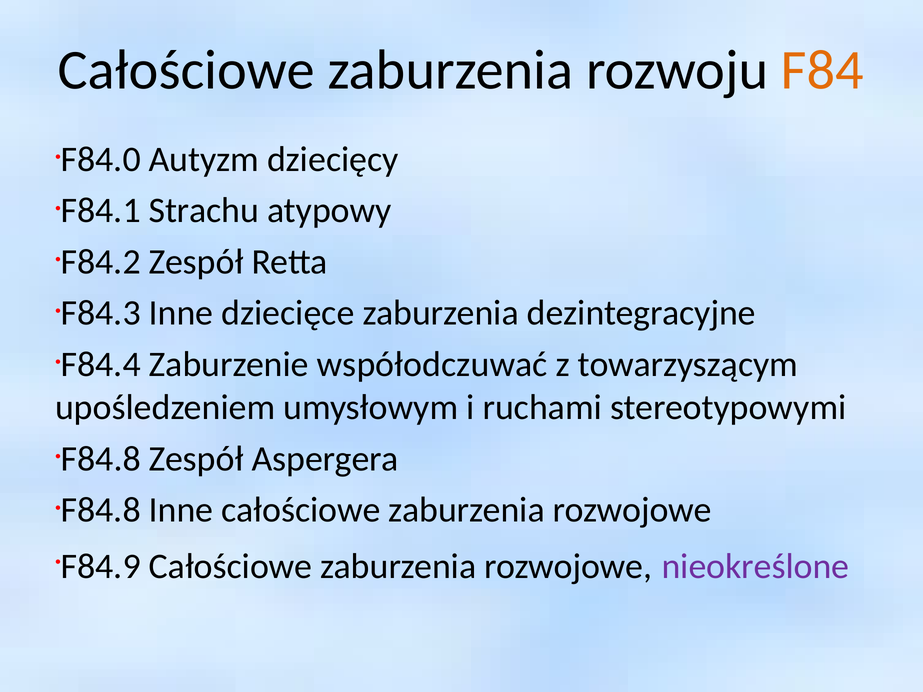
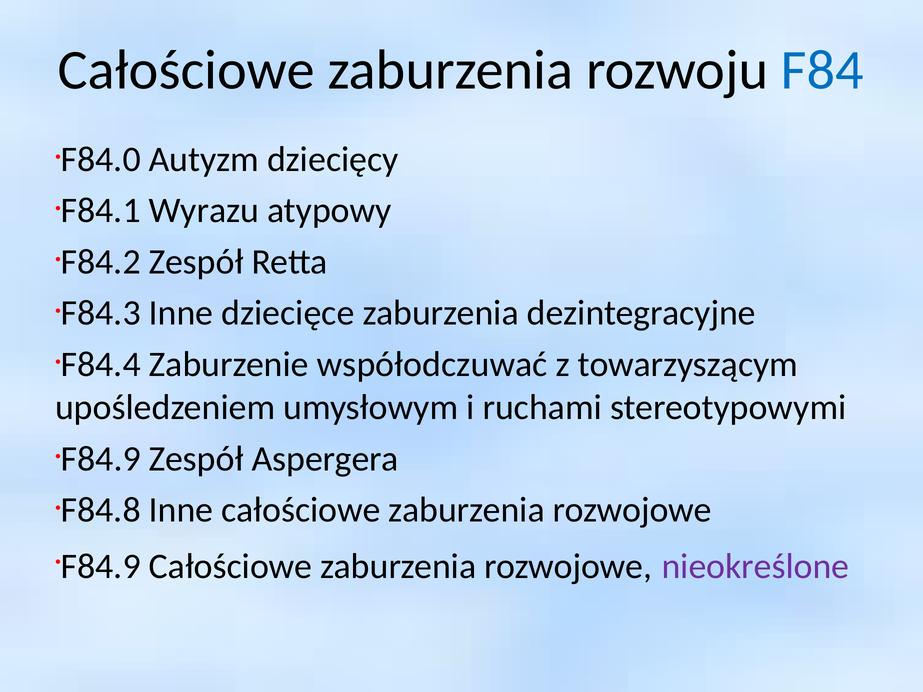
F84 colour: orange -> blue
Strachu: Strachu -> Wyrazu
F84.8 at (101, 459): F84.8 -> F84.9
